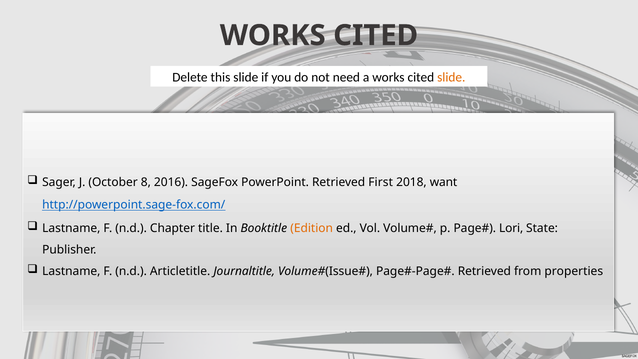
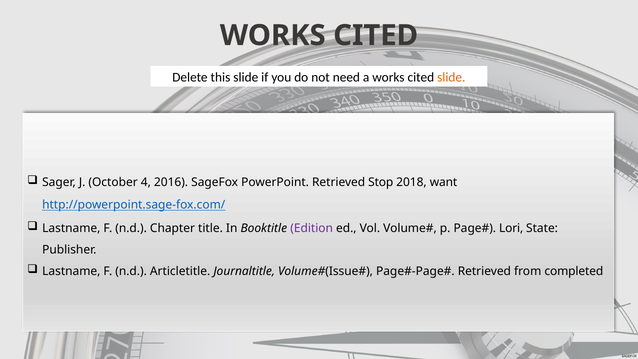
8: 8 -> 4
First: First -> Stop
Edition colour: orange -> purple
properties: properties -> completed
